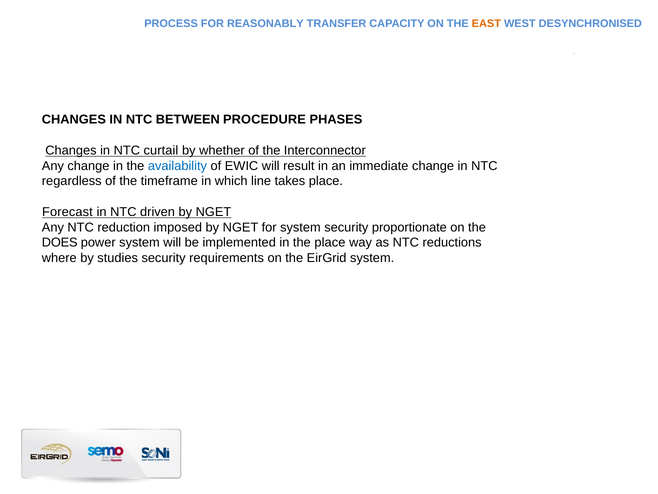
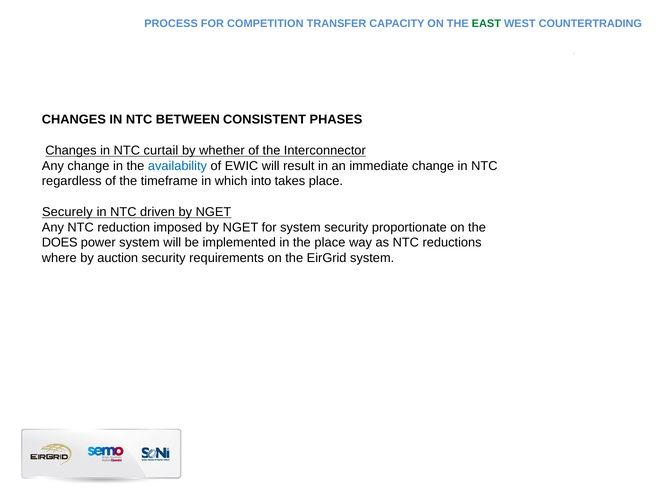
REASONABLY: REASONABLY -> COMPETITION
EAST colour: orange -> green
DESYNCHRONISED: DESYNCHRONISED -> COUNTERTRADING
PROCEDURE: PROCEDURE -> CONSISTENT
line: line -> into
Forecast: Forecast -> Securely
studies: studies -> auction
